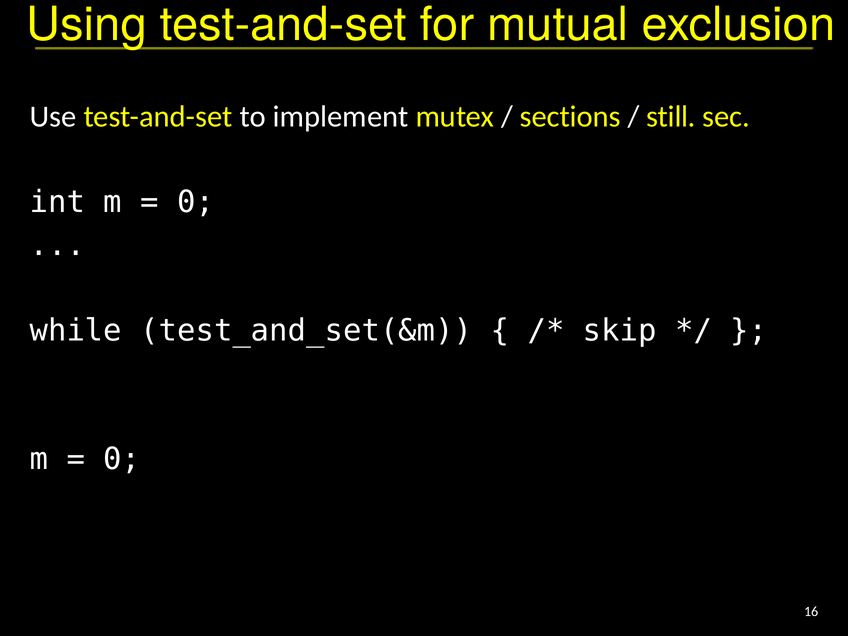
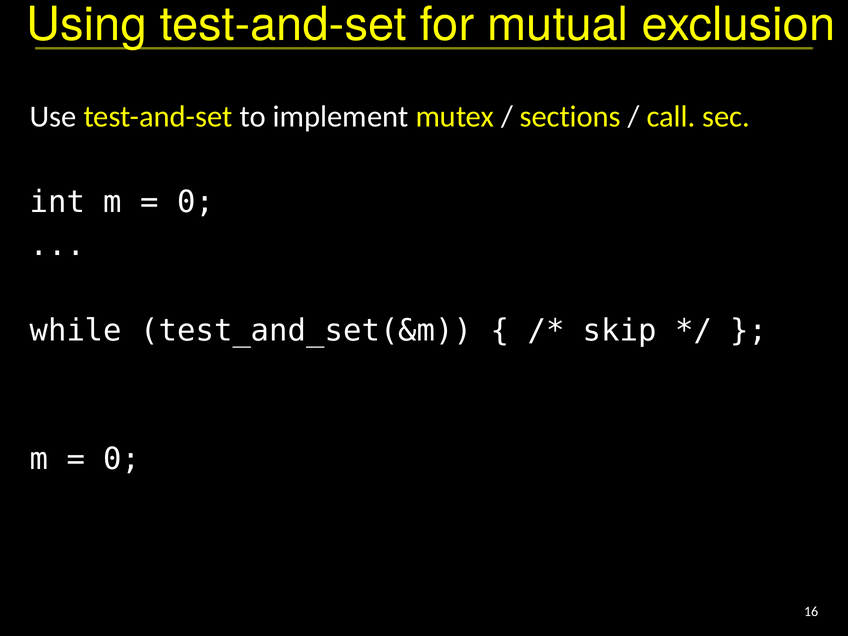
still: still -> call
